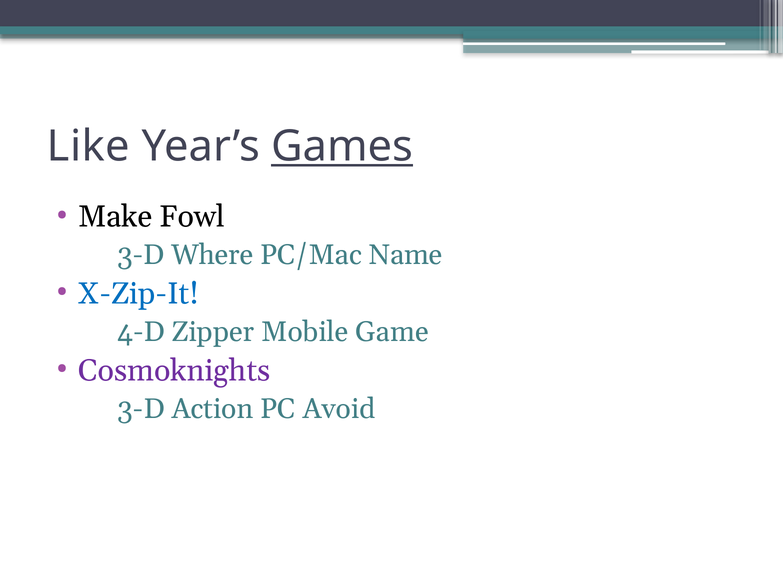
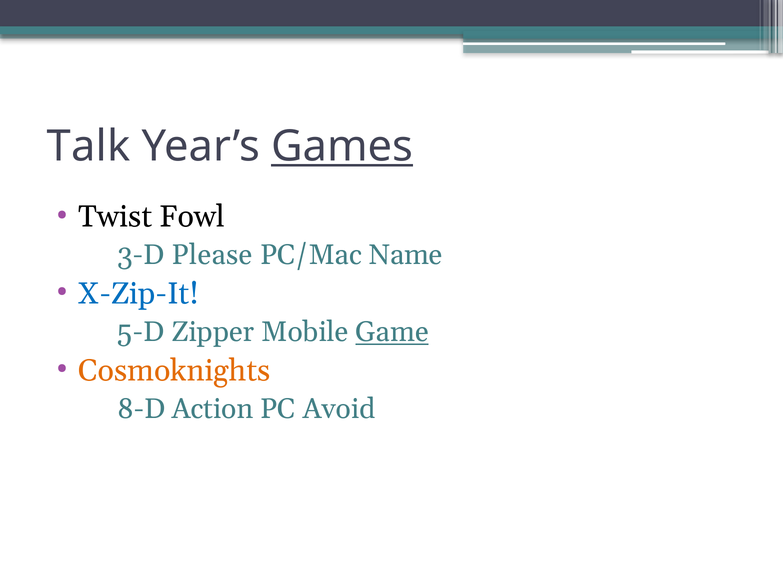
Like: Like -> Talk
Make: Make -> Twist
Where: Where -> Please
4-D: 4-D -> 5-D
Game underline: none -> present
Cosmoknights colour: purple -> orange
3-D at (141, 409): 3-D -> 8-D
